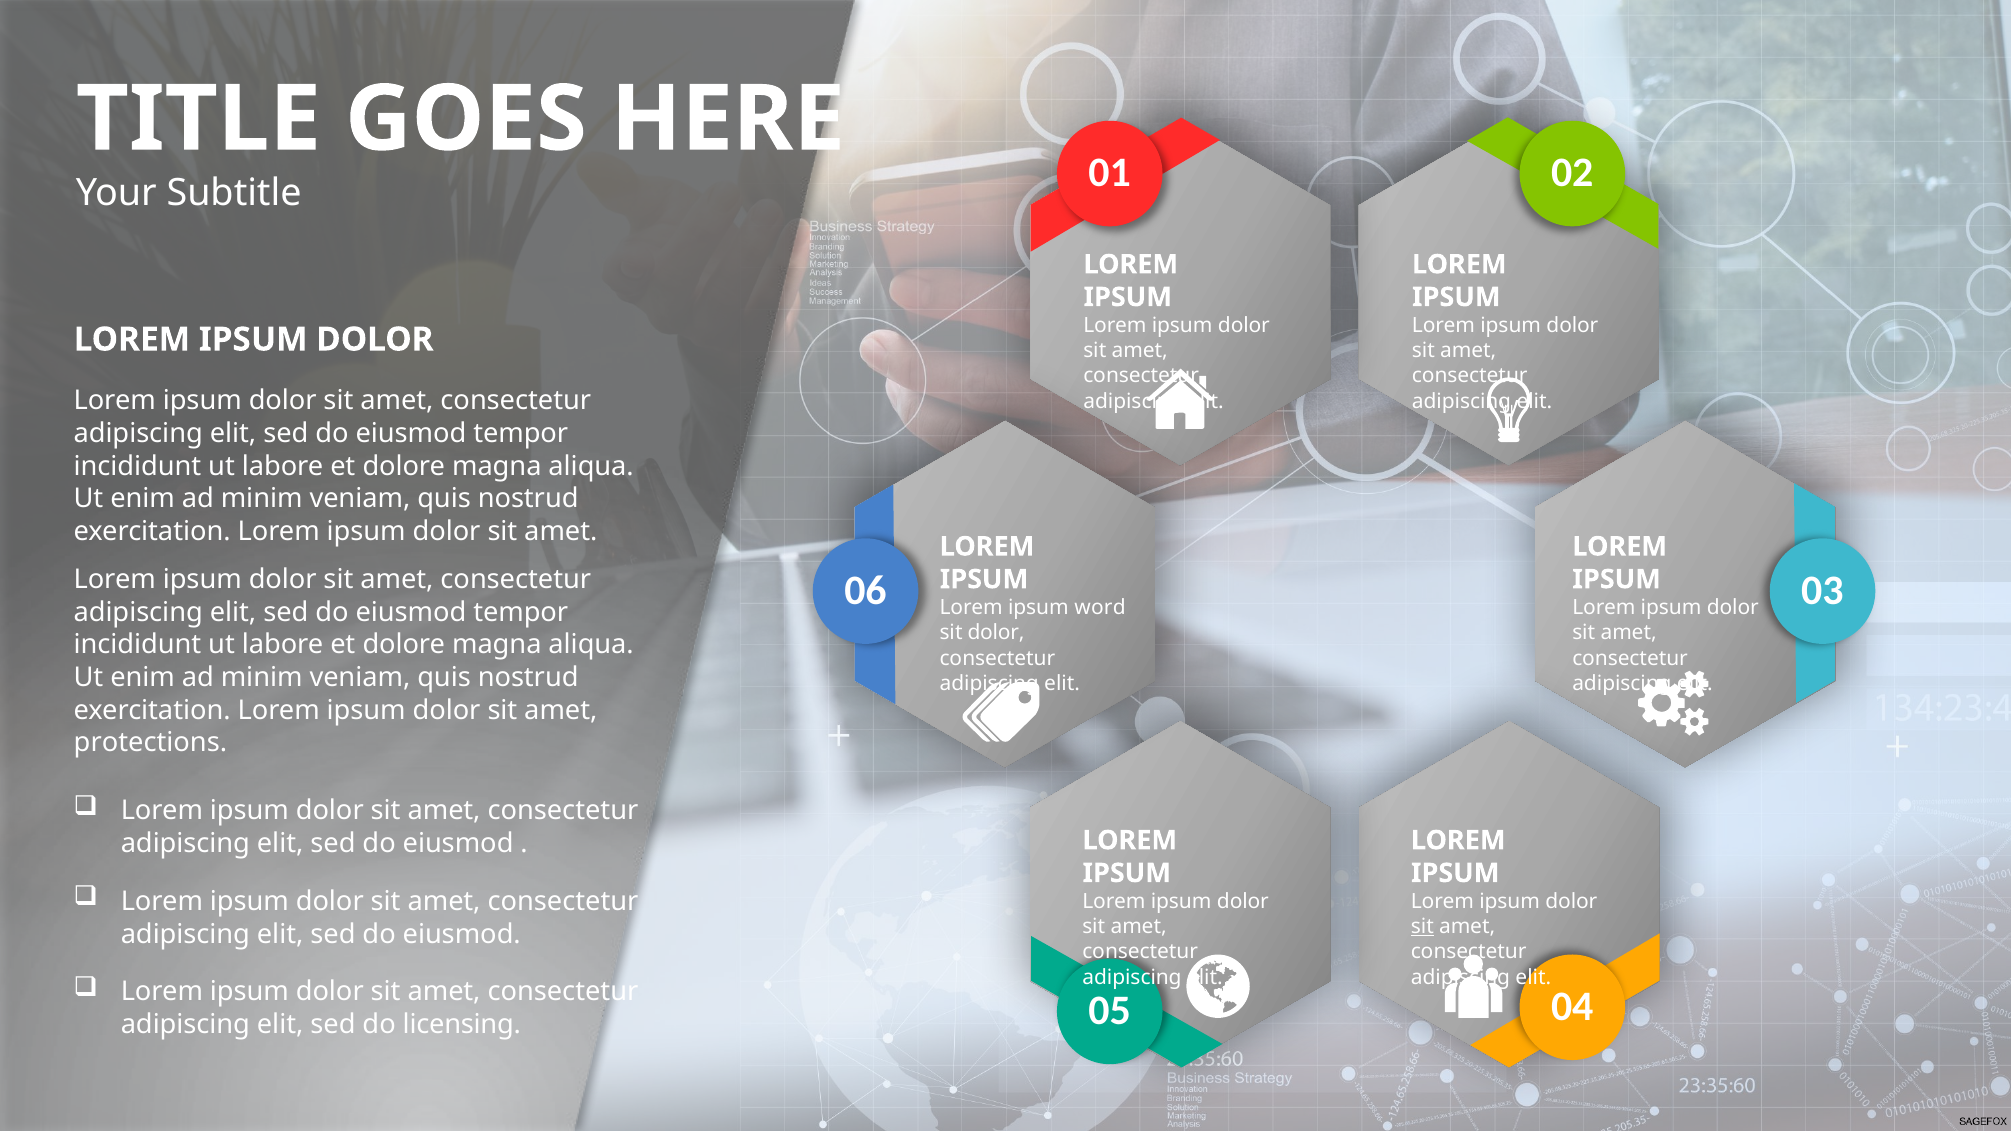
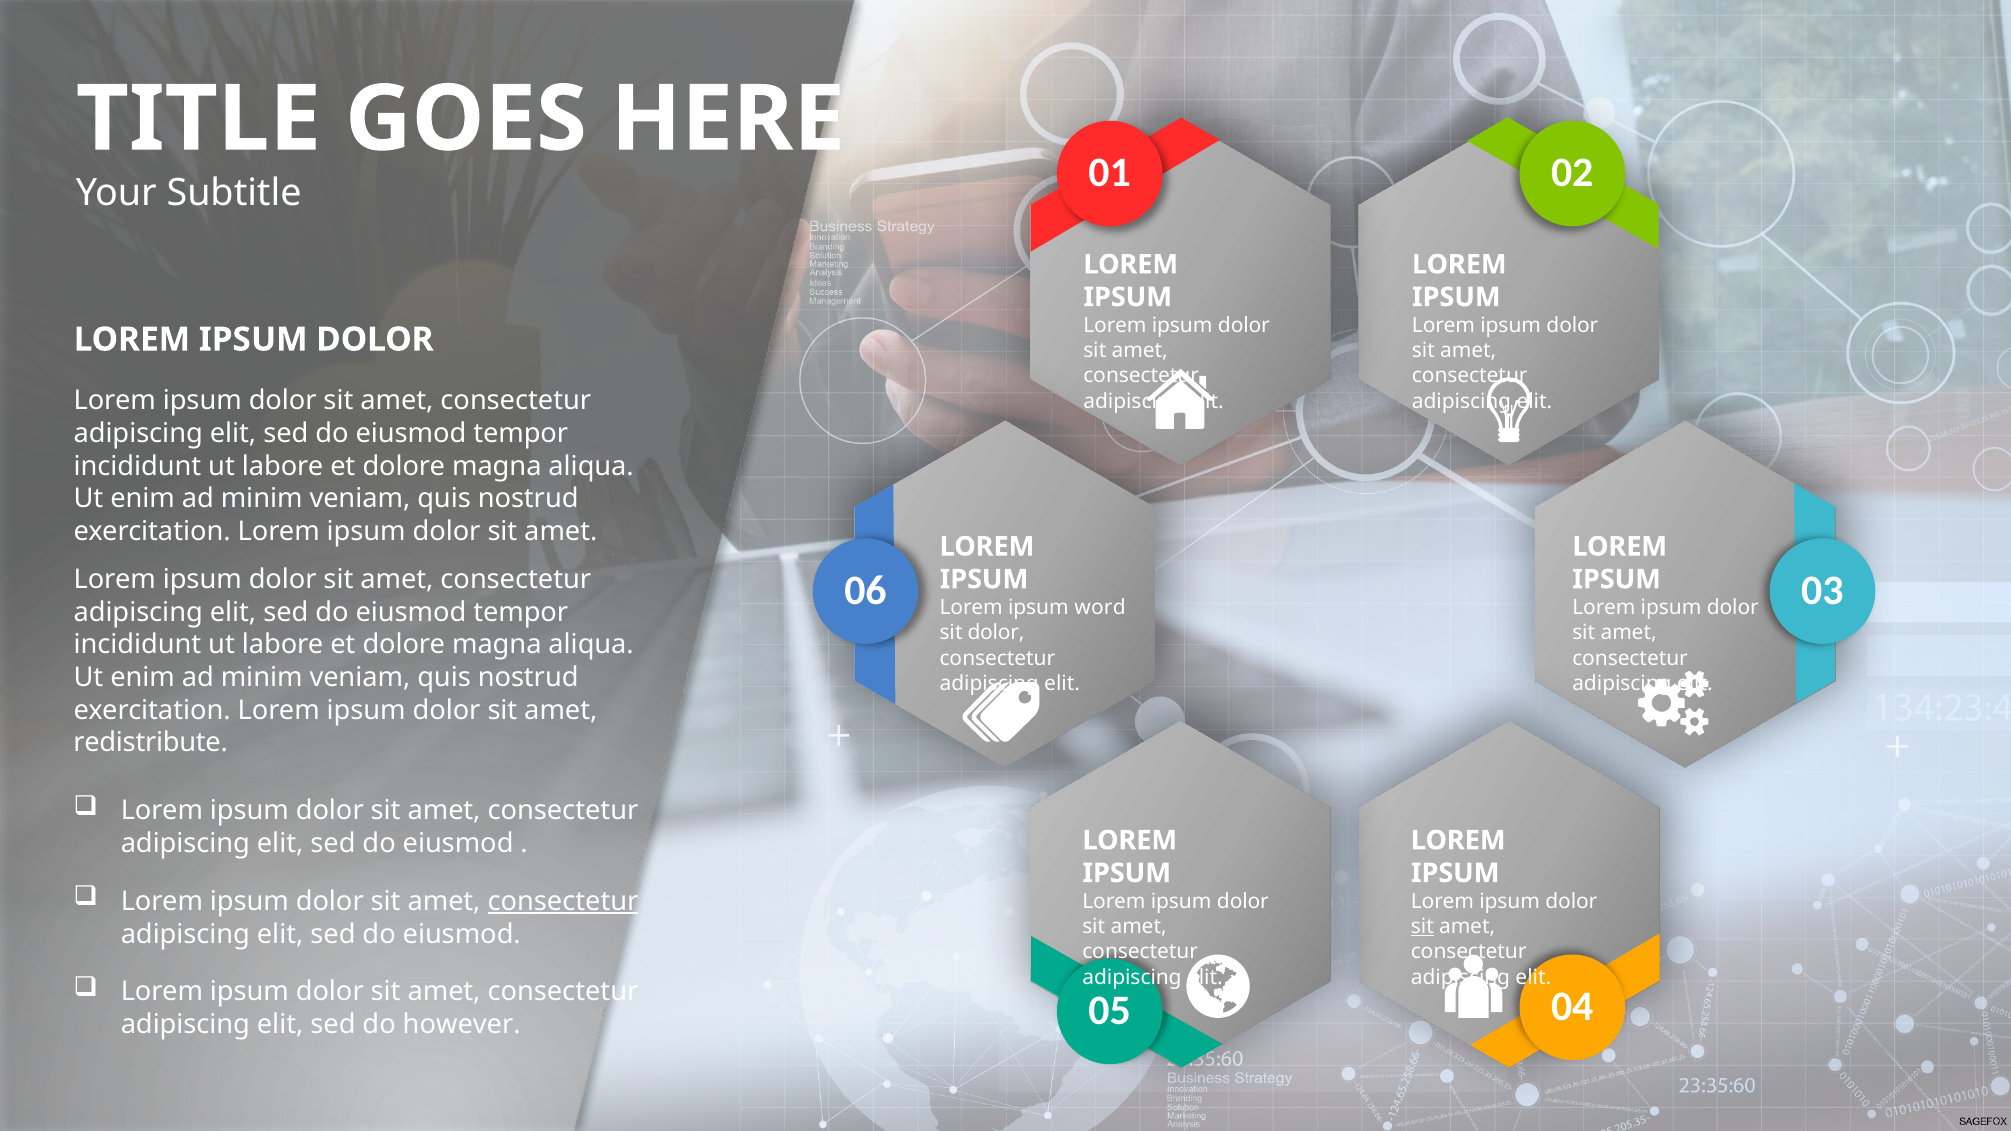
protections: protections -> redistribute
consectetur at (563, 902) underline: none -> present
licensing: licensing -> however
